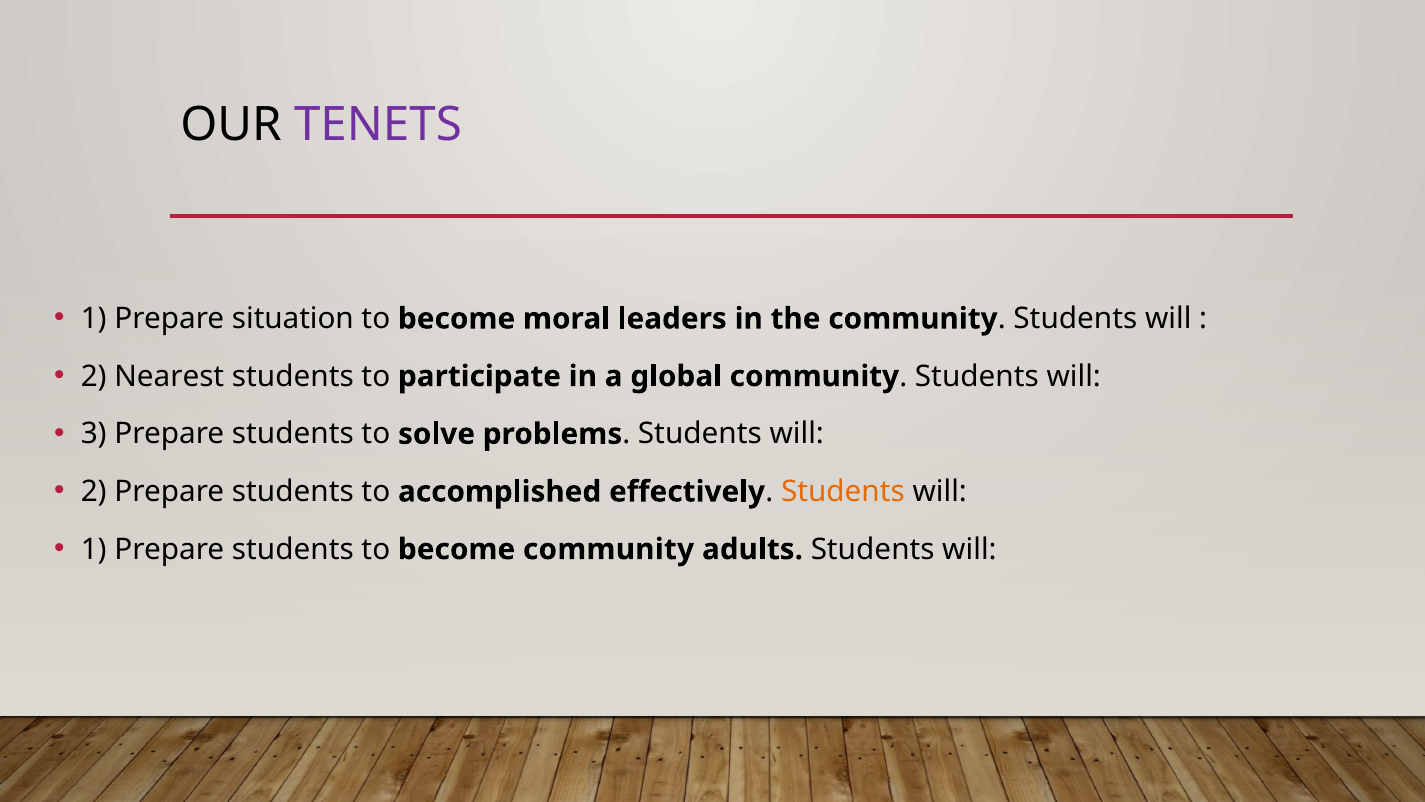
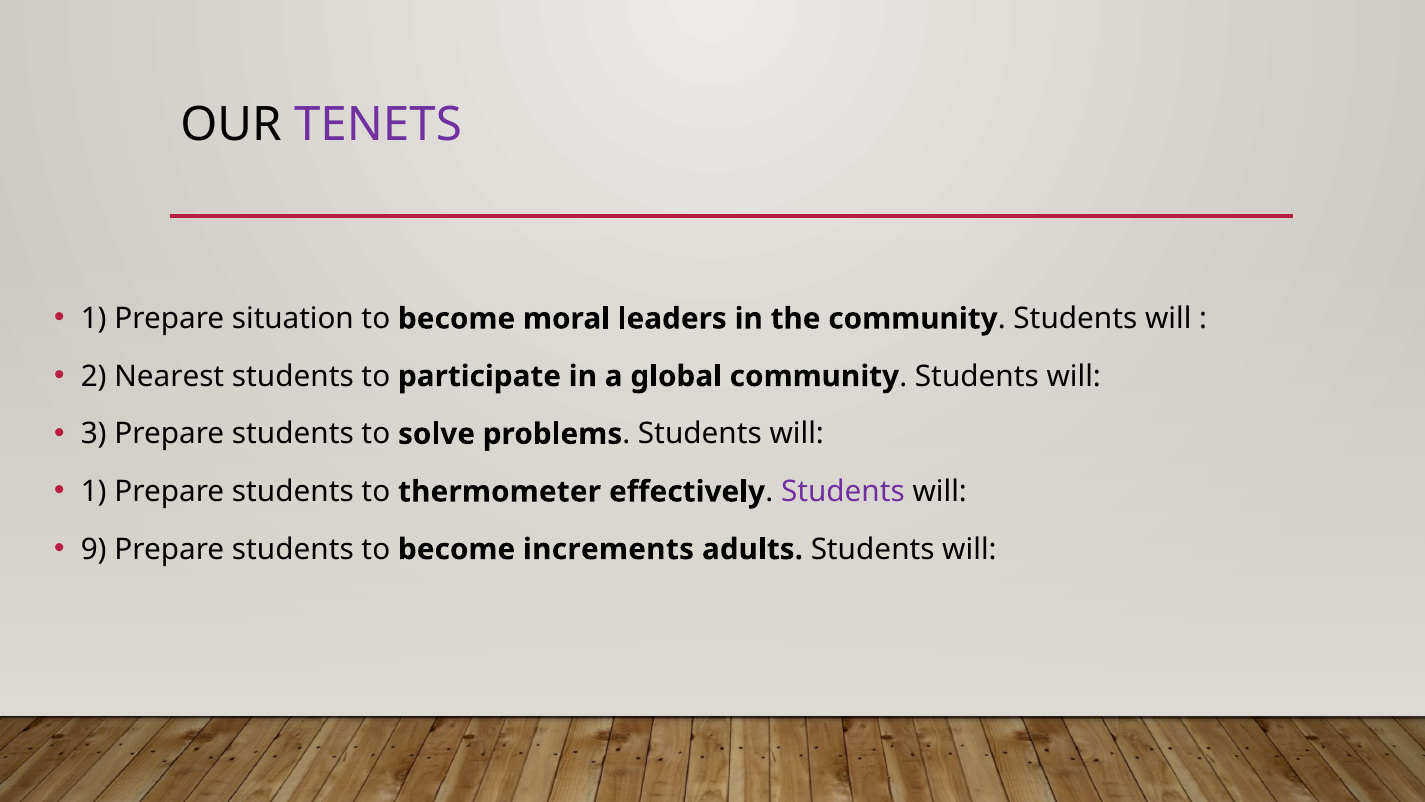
2 at (94, 491): 2 -> 1
accomplished: accomplished -> thermometer
Students at (843, 491) colour: orange -> purple
1 at (94, 549): 1 -> 9
become community: community -> increments
